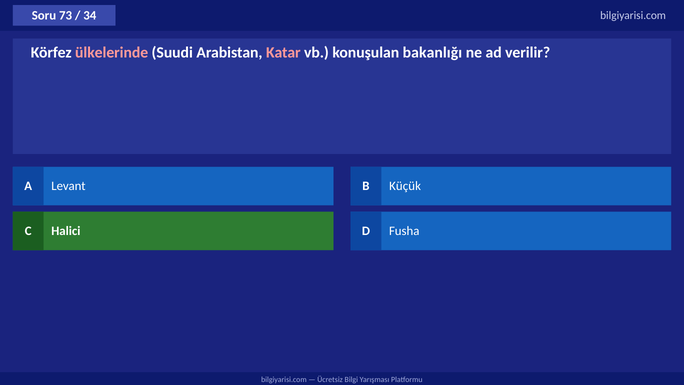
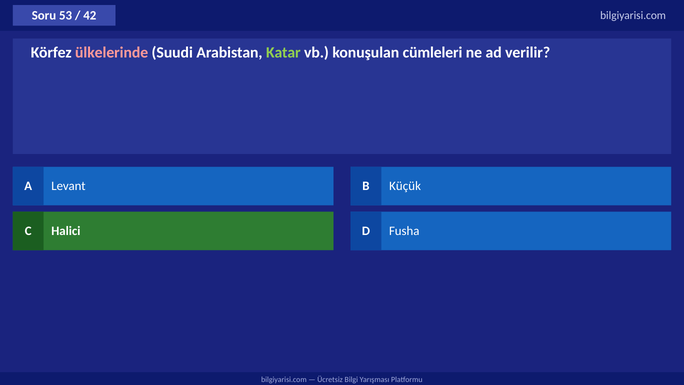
73: 73 -> 53
34: 34 -> 42
Katar colour: pink -> light green
bakanlığı: bakanlığı -> cümleleri
